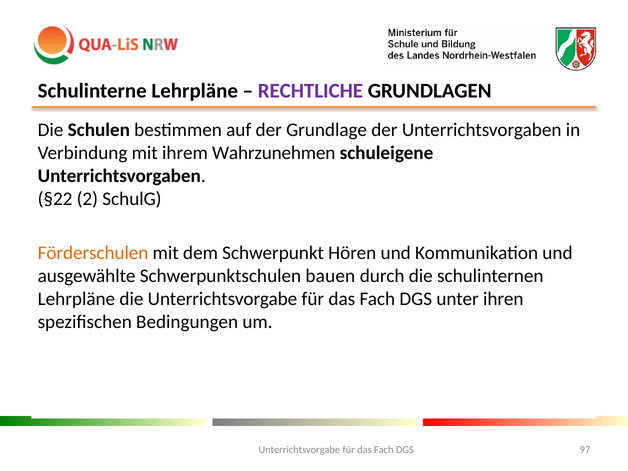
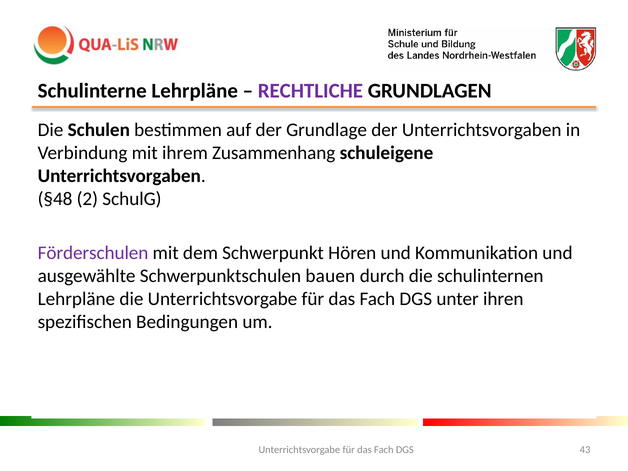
Wahrzunehmen: Wahrzunehmen -> Zusammenhang
§22: §22 -> §48
Förderschulen colour: orange -> purple
97: 97 -> 43
